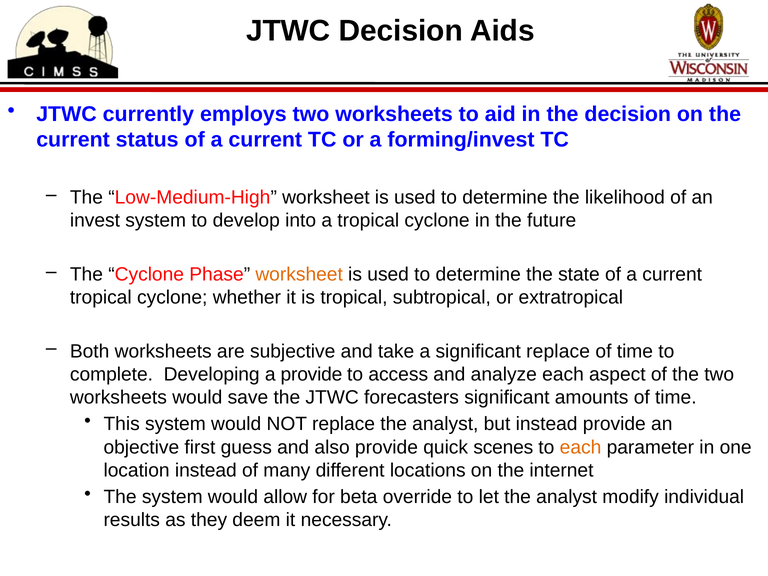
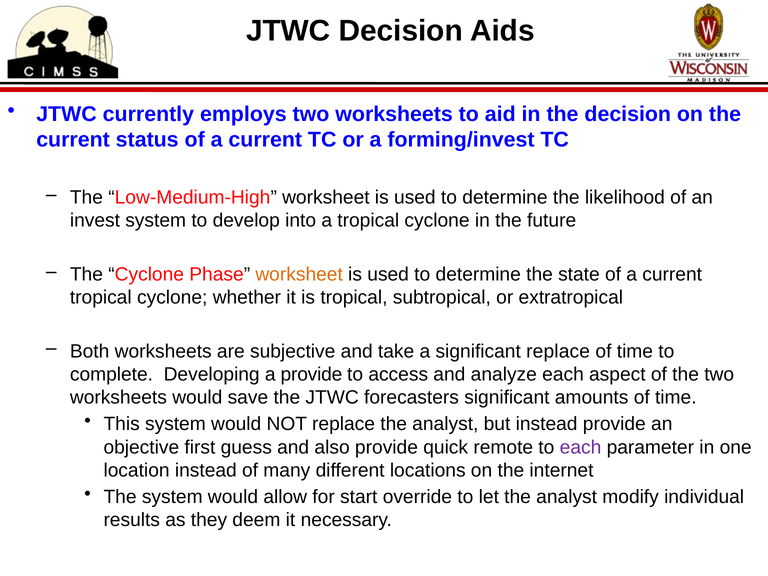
scenes: scenes -> remote
each at (581, 447) colour: orange -> purple
beta: beta -> start
